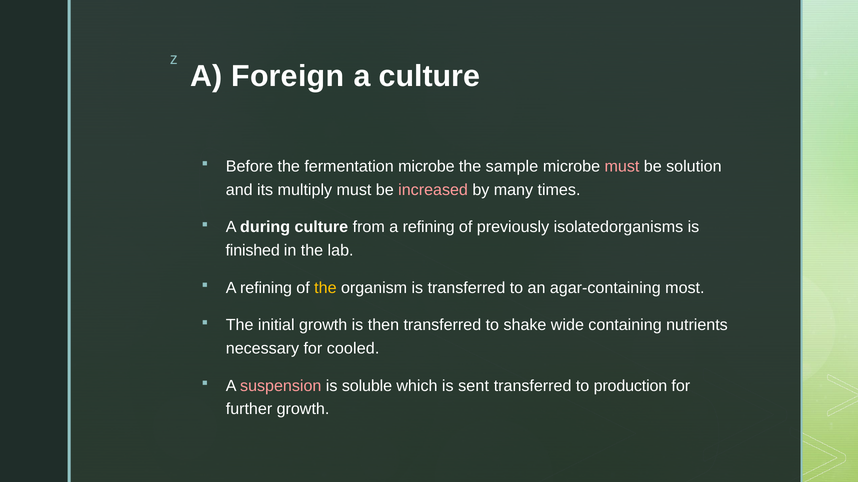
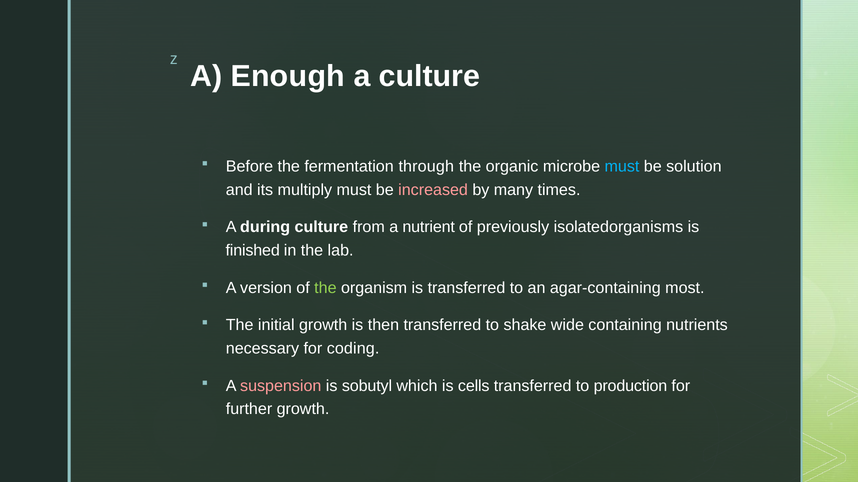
Foreign: Foreign -> Enough
fermentation microbe: microbe -> through
sample: sample -> organic
must at (622, 167) colour: pink -> light blue
from a refining: refining -> nutrient
refining at (266, 288): refining -> version
the at (325, 288) colour: yellow -> light green
cooled: cooled -> coding
soluble: soluble -> sobutyl
sent: sent -> cells
